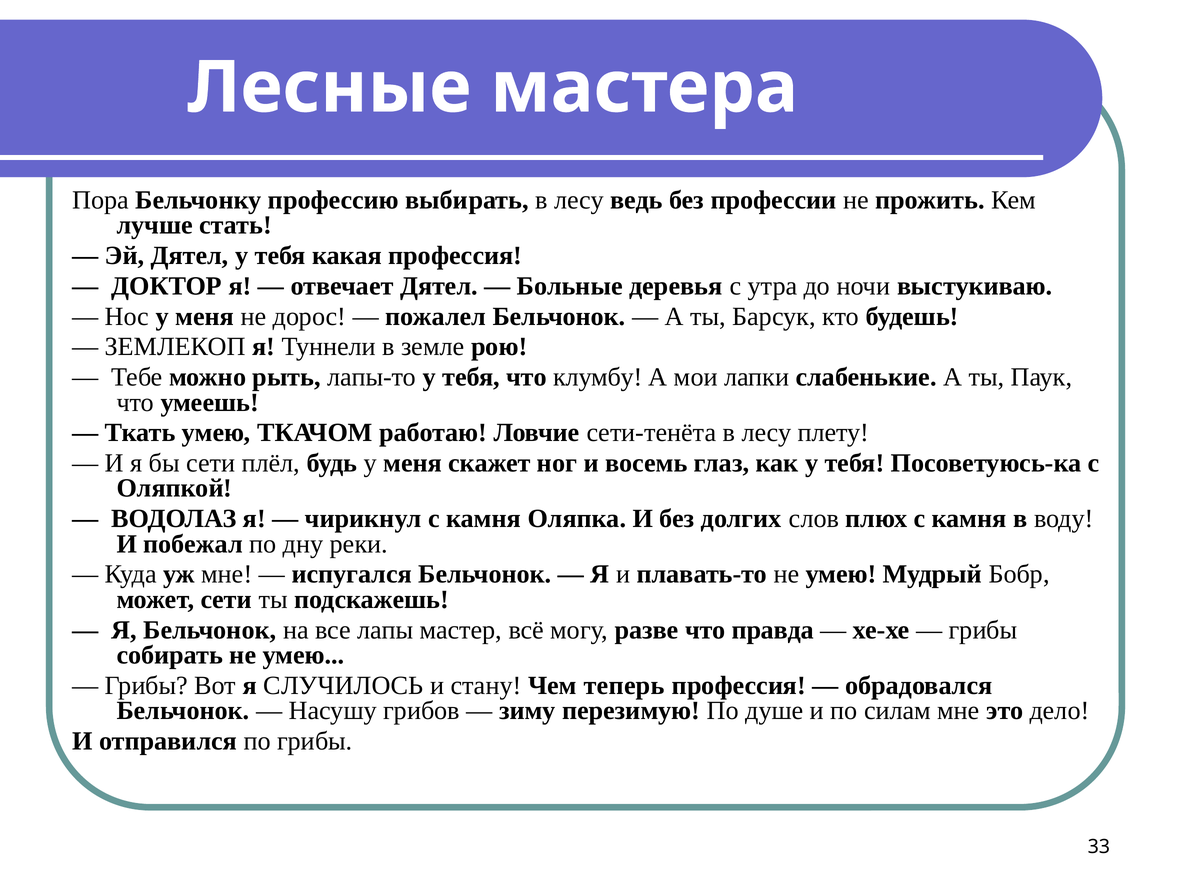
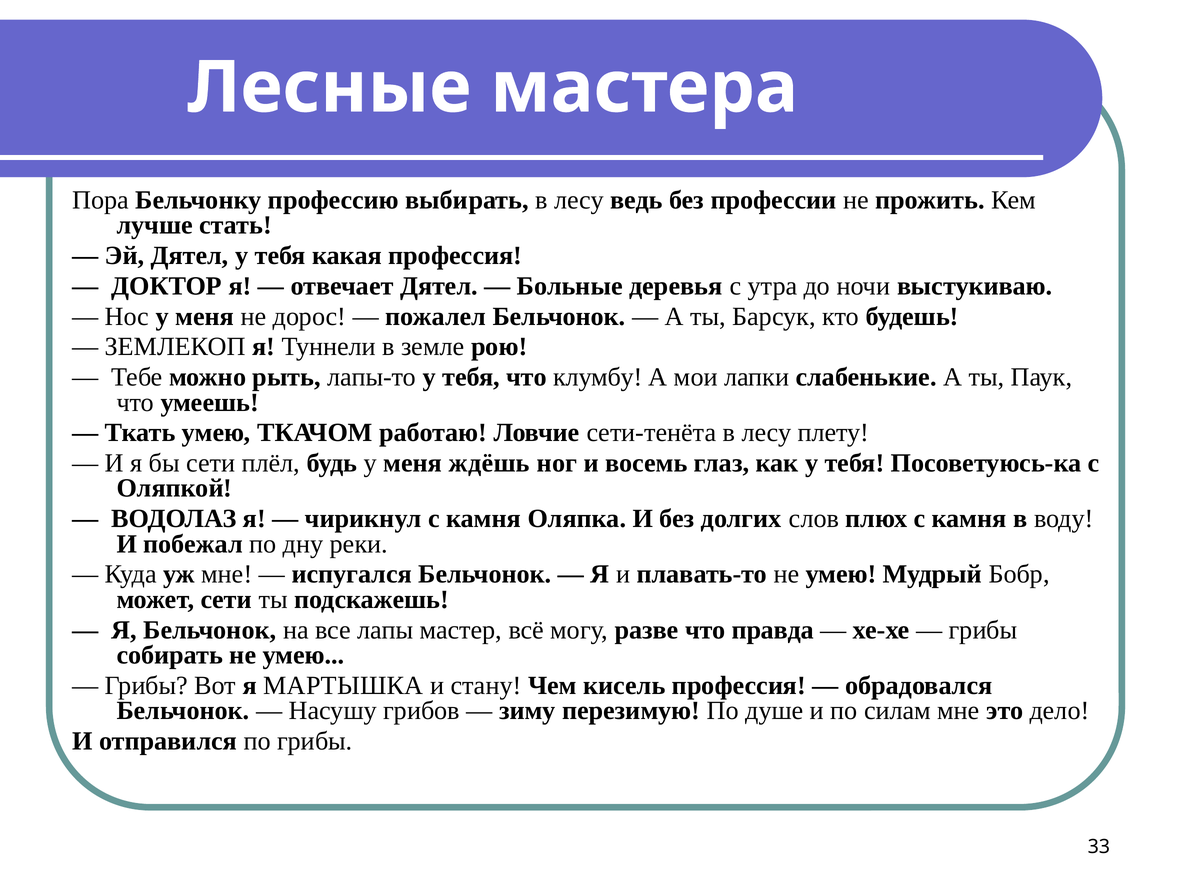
скажет: скажет -> ждёшь
СЛУЧИЛОСЬ: СЛУЧИЛОСЬ -> МАРТЫШКА
теперь: теперь -> кисель
